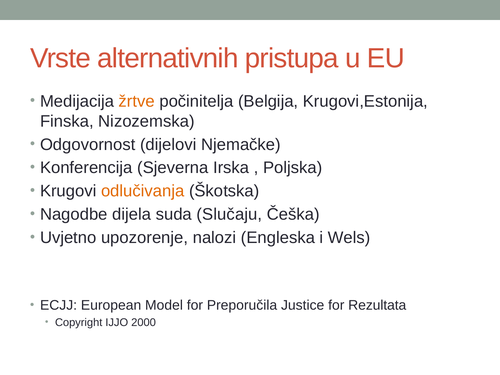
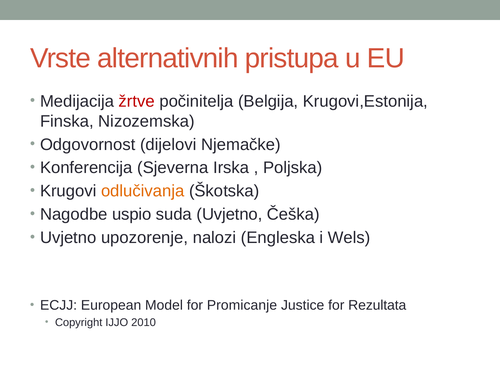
žrtve colour: orange -> red
dijela: dijela -> uspio
suda Slučaju: Slučaju -> Uvjetno
Preporučila: Preporučila -> Promicanje
2000: 2000 -> 2010
